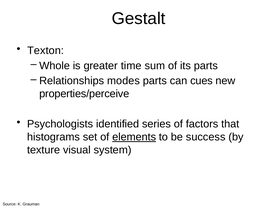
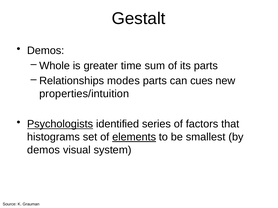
Texton at (46, 51): Texton -> Demos
properties/perceive: properties/perceive -> properties/intuition
Psychologists underline: none -> present
success: success -> smallest
texture at (44, 150): texture -> demos
